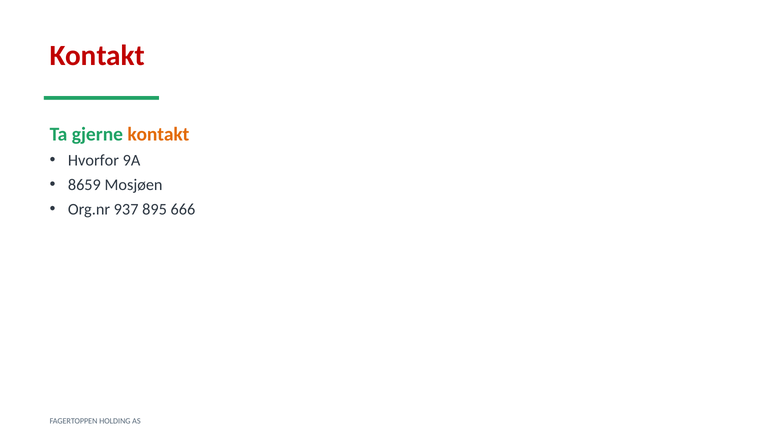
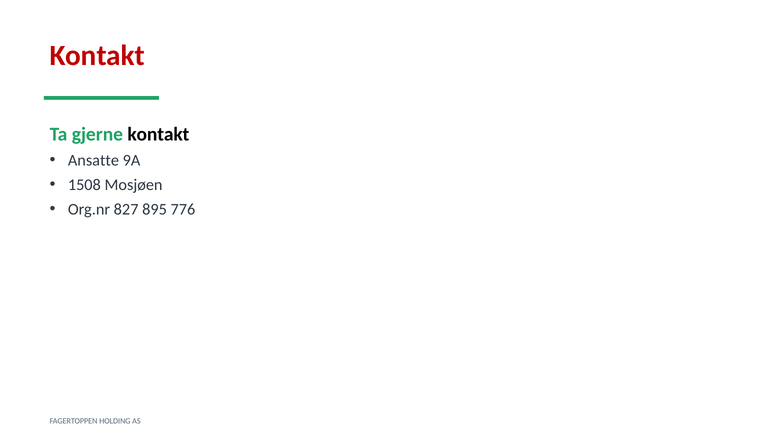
kontakt at (158, 134) colour: orange -> black
Hvorfor: Hvorfor -> Ansatte
8659: 8659 -> 1508
937: 937 -> 827
666: 666 -> 776
